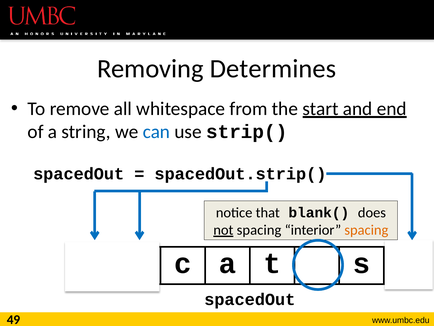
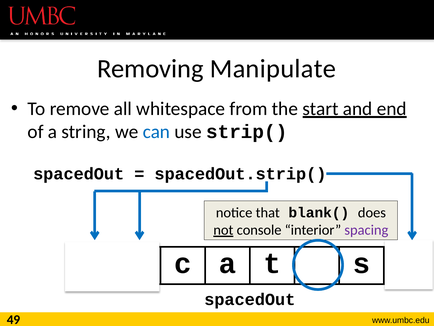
Determines: Determines -> Manipulate
not spacing: spacing -> console
spacing at (366, 230) colour: orange -> purple
